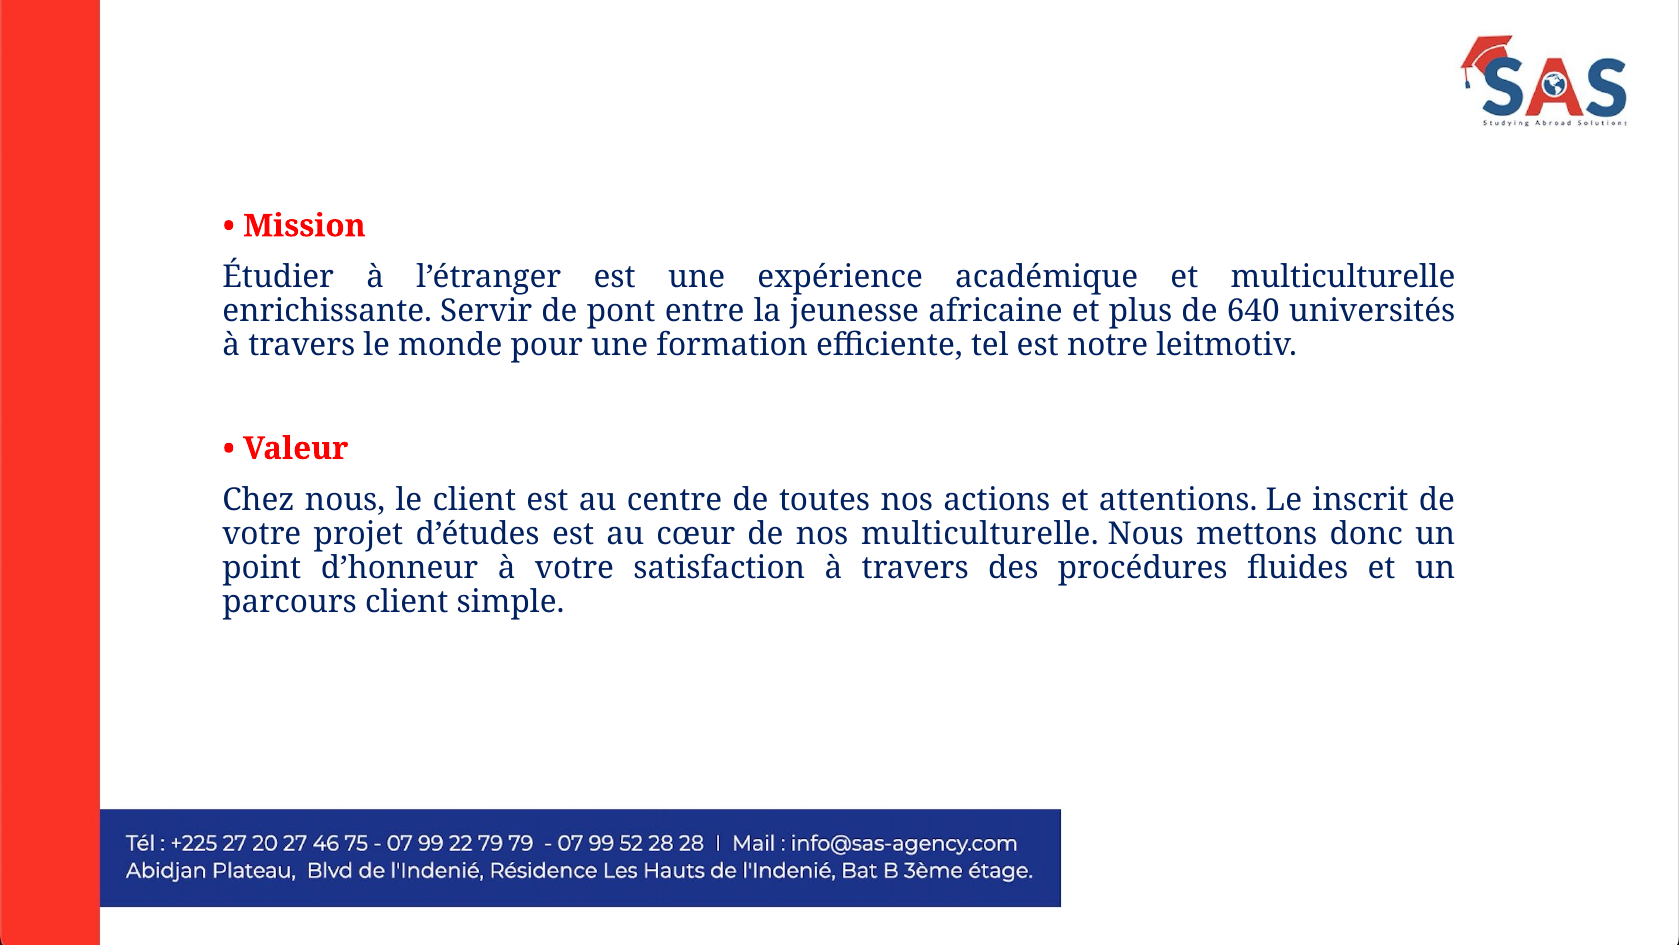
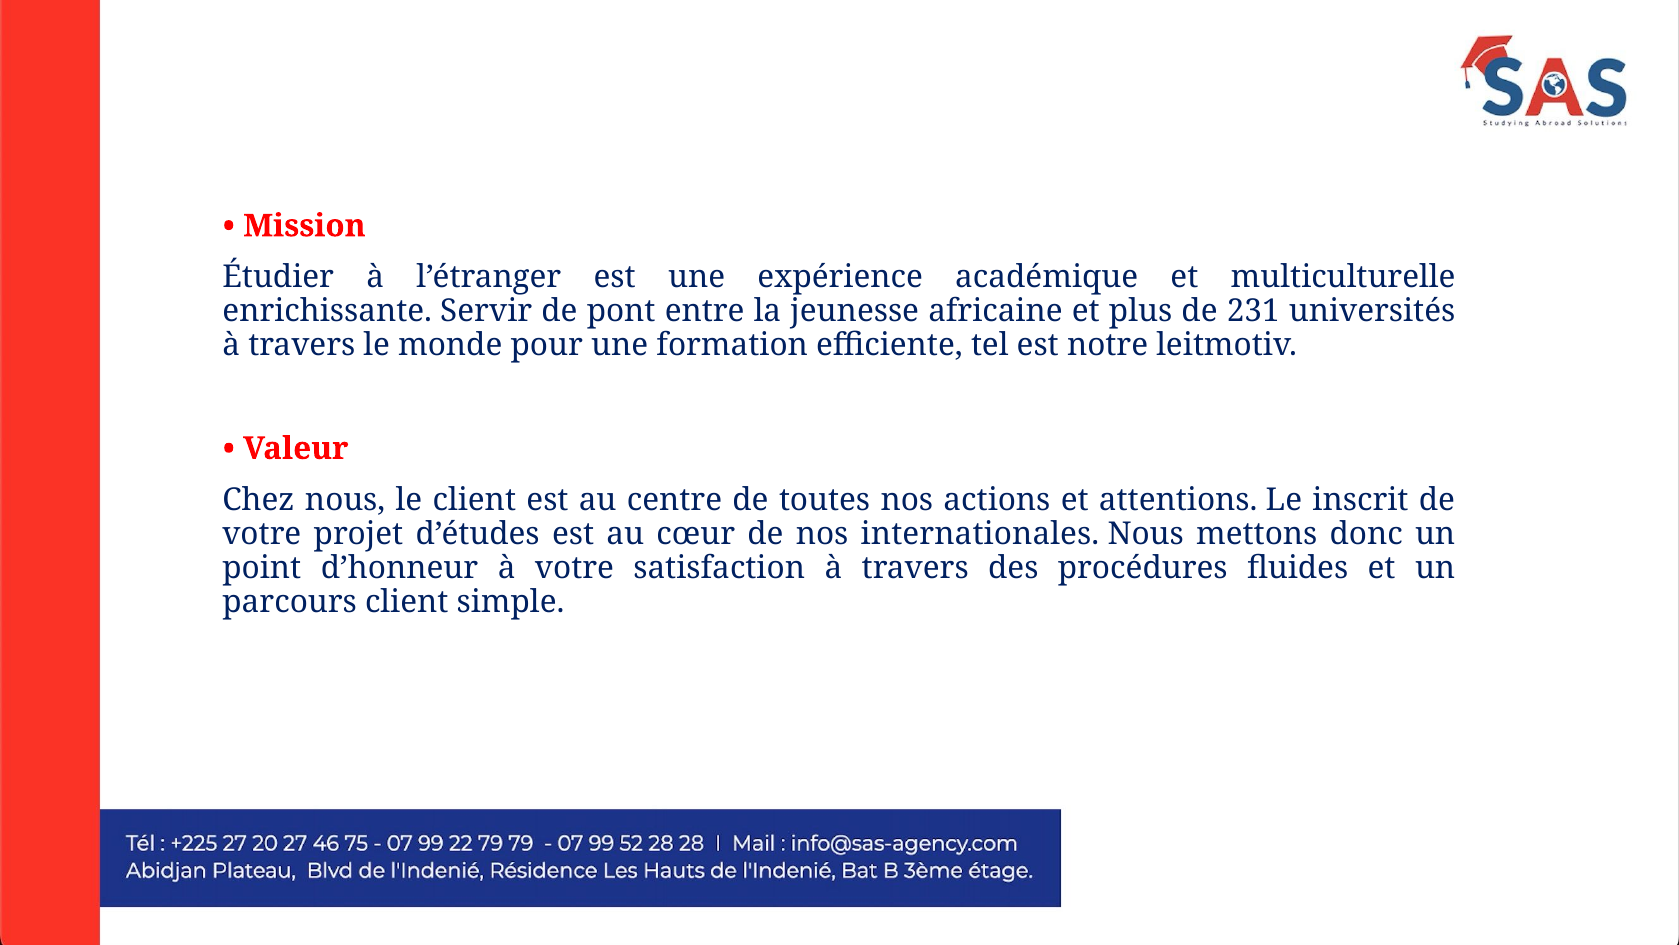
640: 640 -> 231
nos multiculturelle: multiculturelle -> internationales
